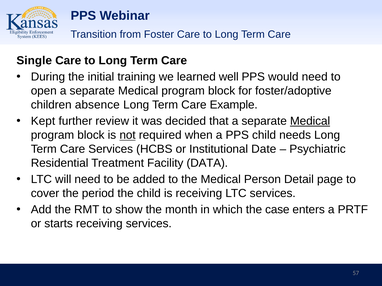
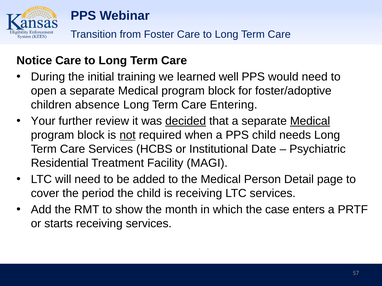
Single: Single -> Notice
Example: Example -> Entering
Kept: Kept -> Your
decided underline: none -> present
DATA: DATA -> MAGI
